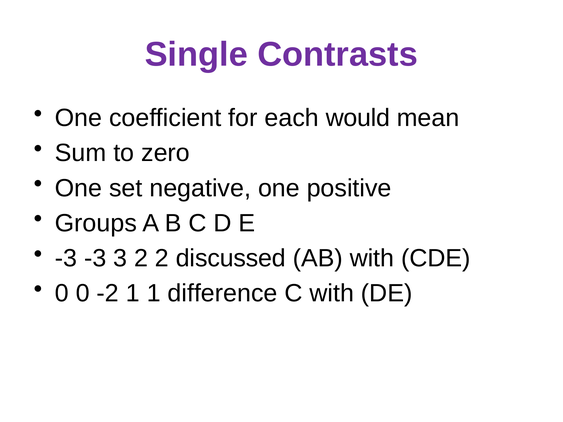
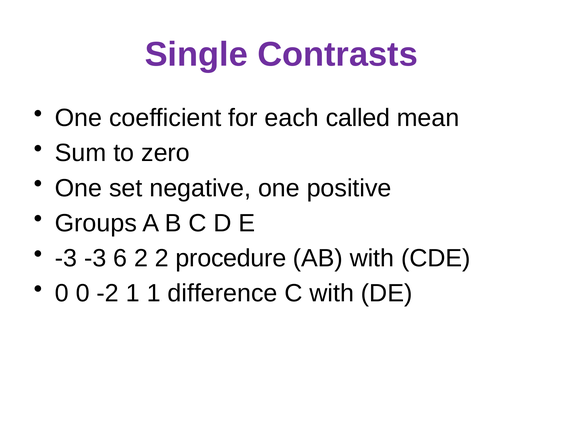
would: would -> called
3: 3 -> 6
discussed: discussed -> procedure
